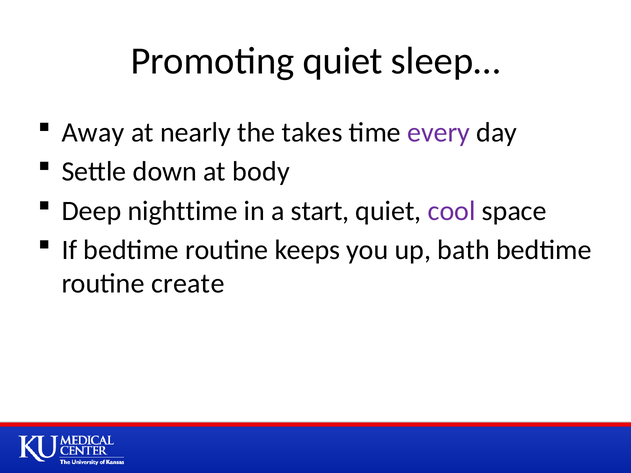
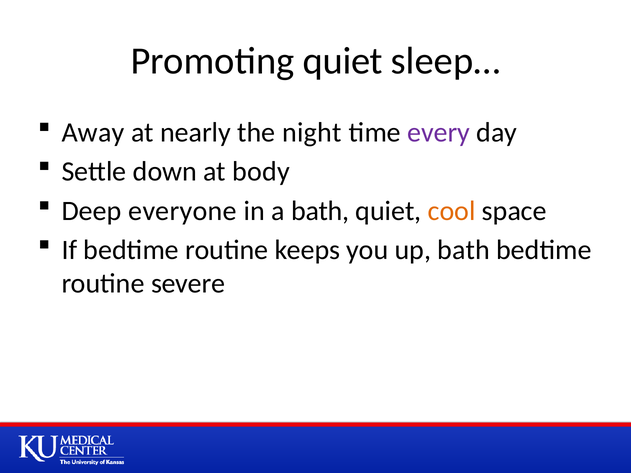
takes: takes -> night
nighttime: nighttime -> everyone
a start: start -> bath
cool colour: purple -> orange
create: create -> severe
